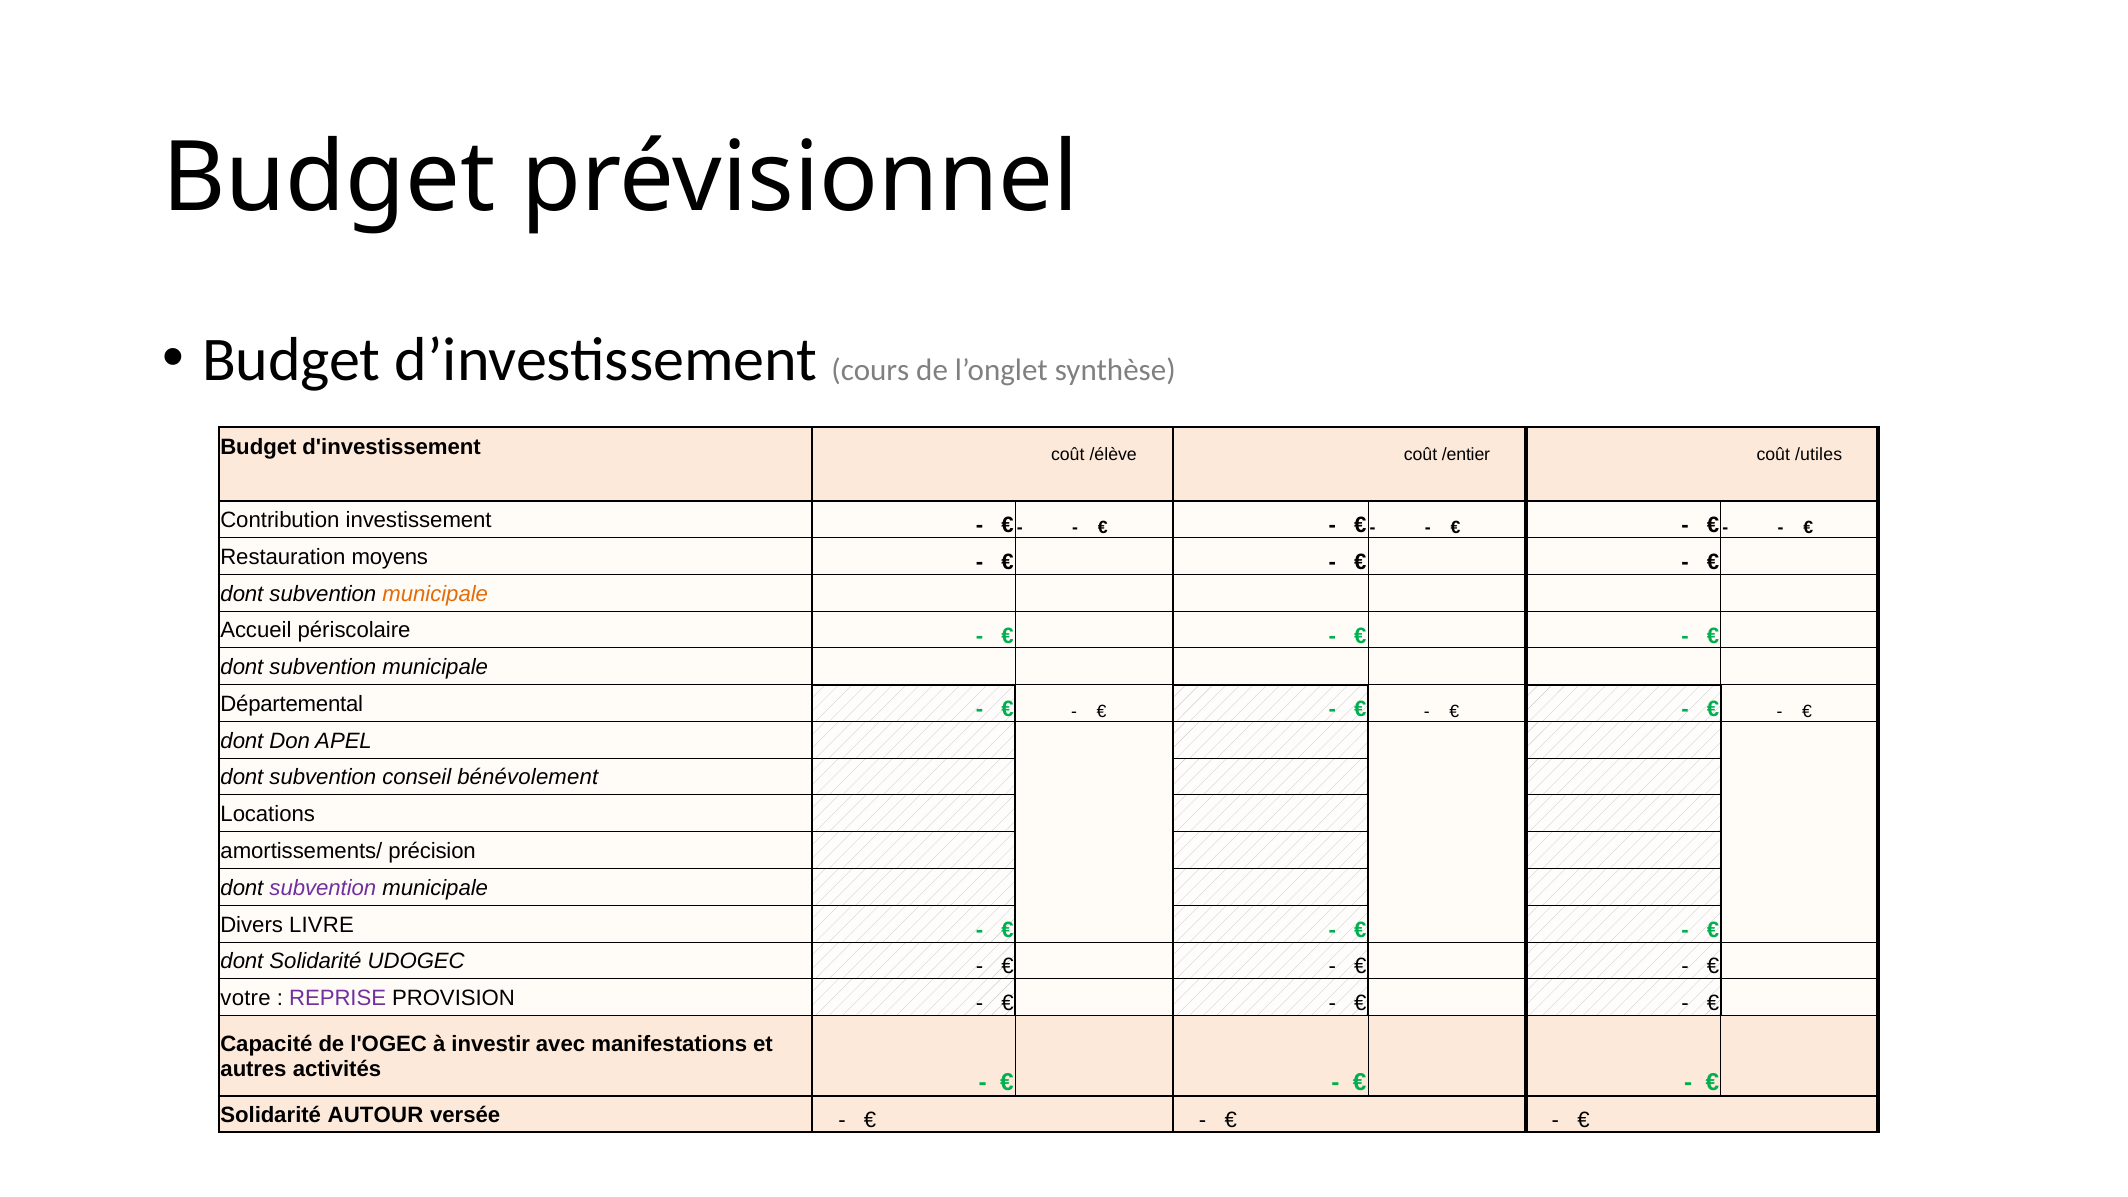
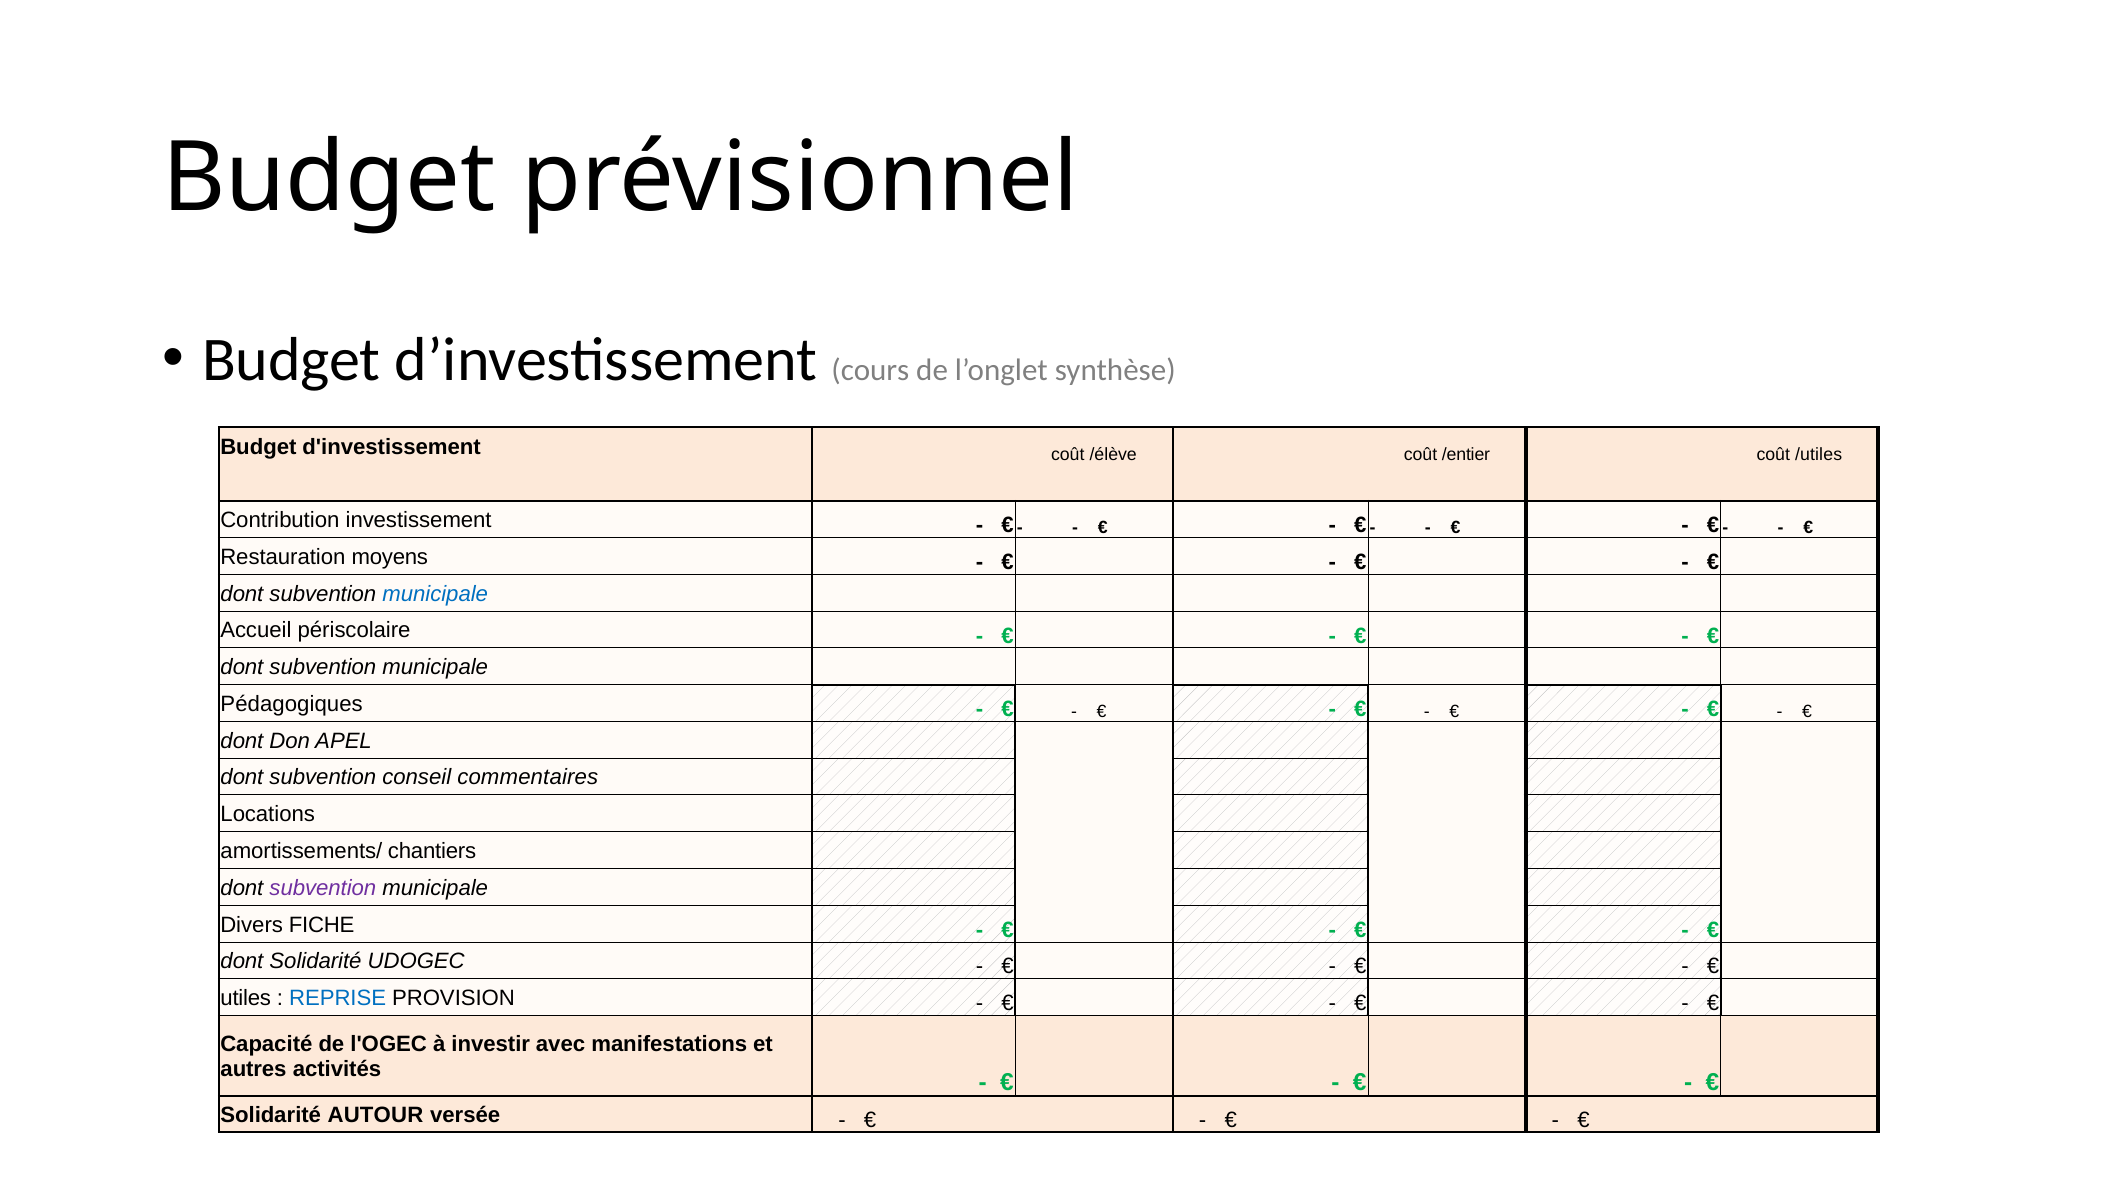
municipale at (435, 594) colour: orange -> blue
Départemental: Départemental -> Pédagogiques
bénévolement: bénévolement -> commentaires
précision: précision -> chantiers
LIVRE: LIVRE -> FICHE
votre: votre -> utiles
REPRISE colour: purple -> blue
